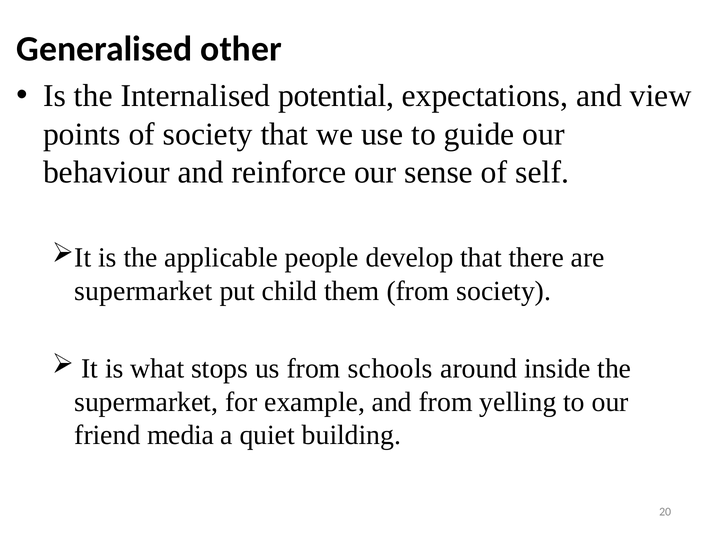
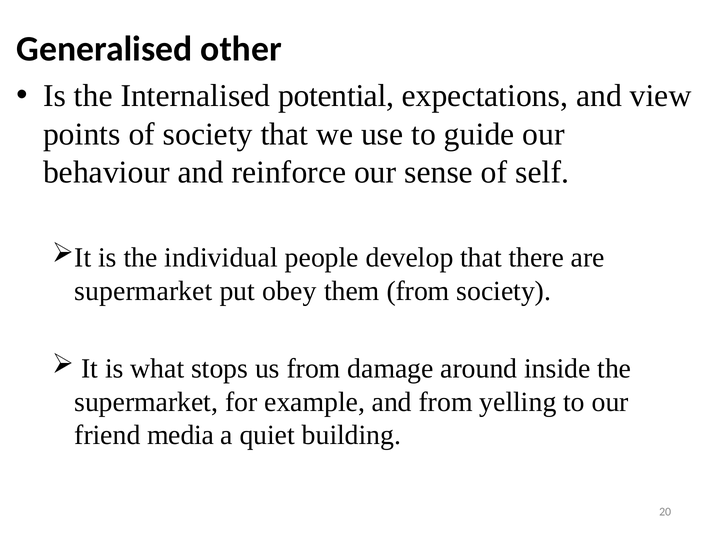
applicable: applicable -> individual
child: child -> obey
schools: schools -> damage
